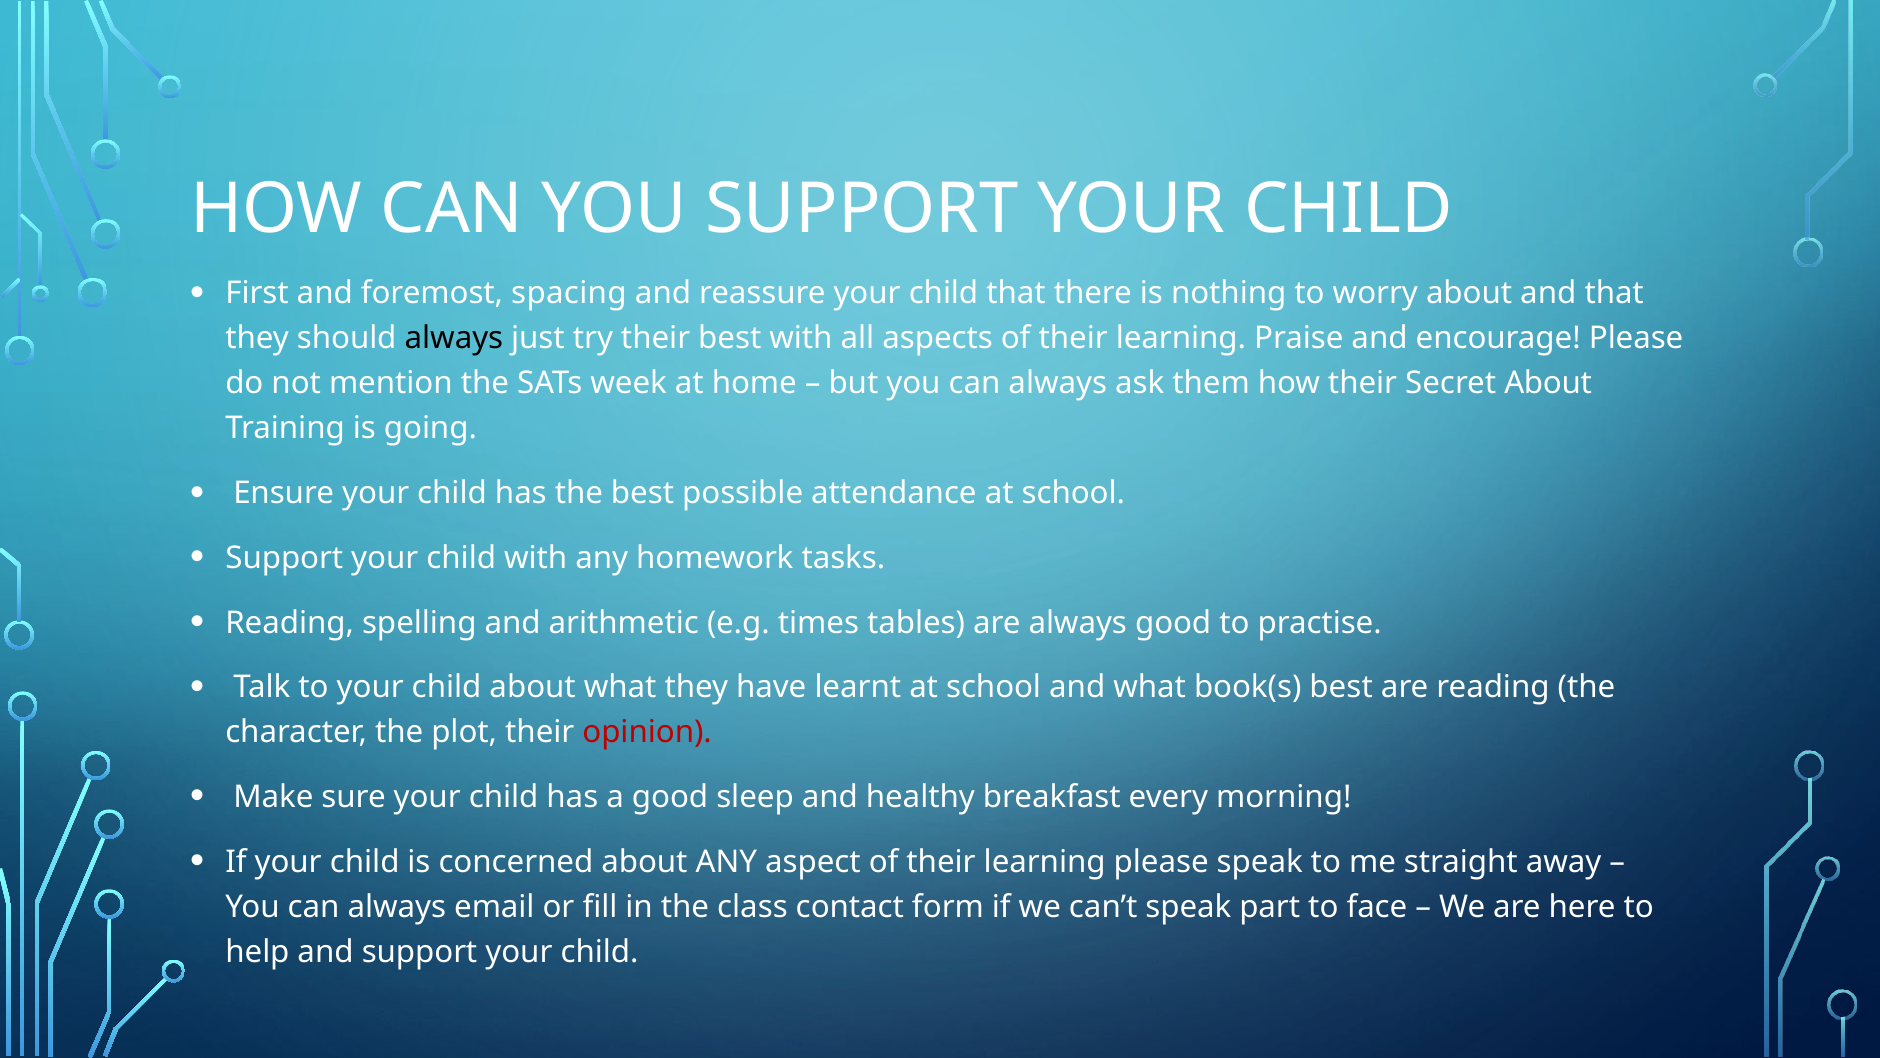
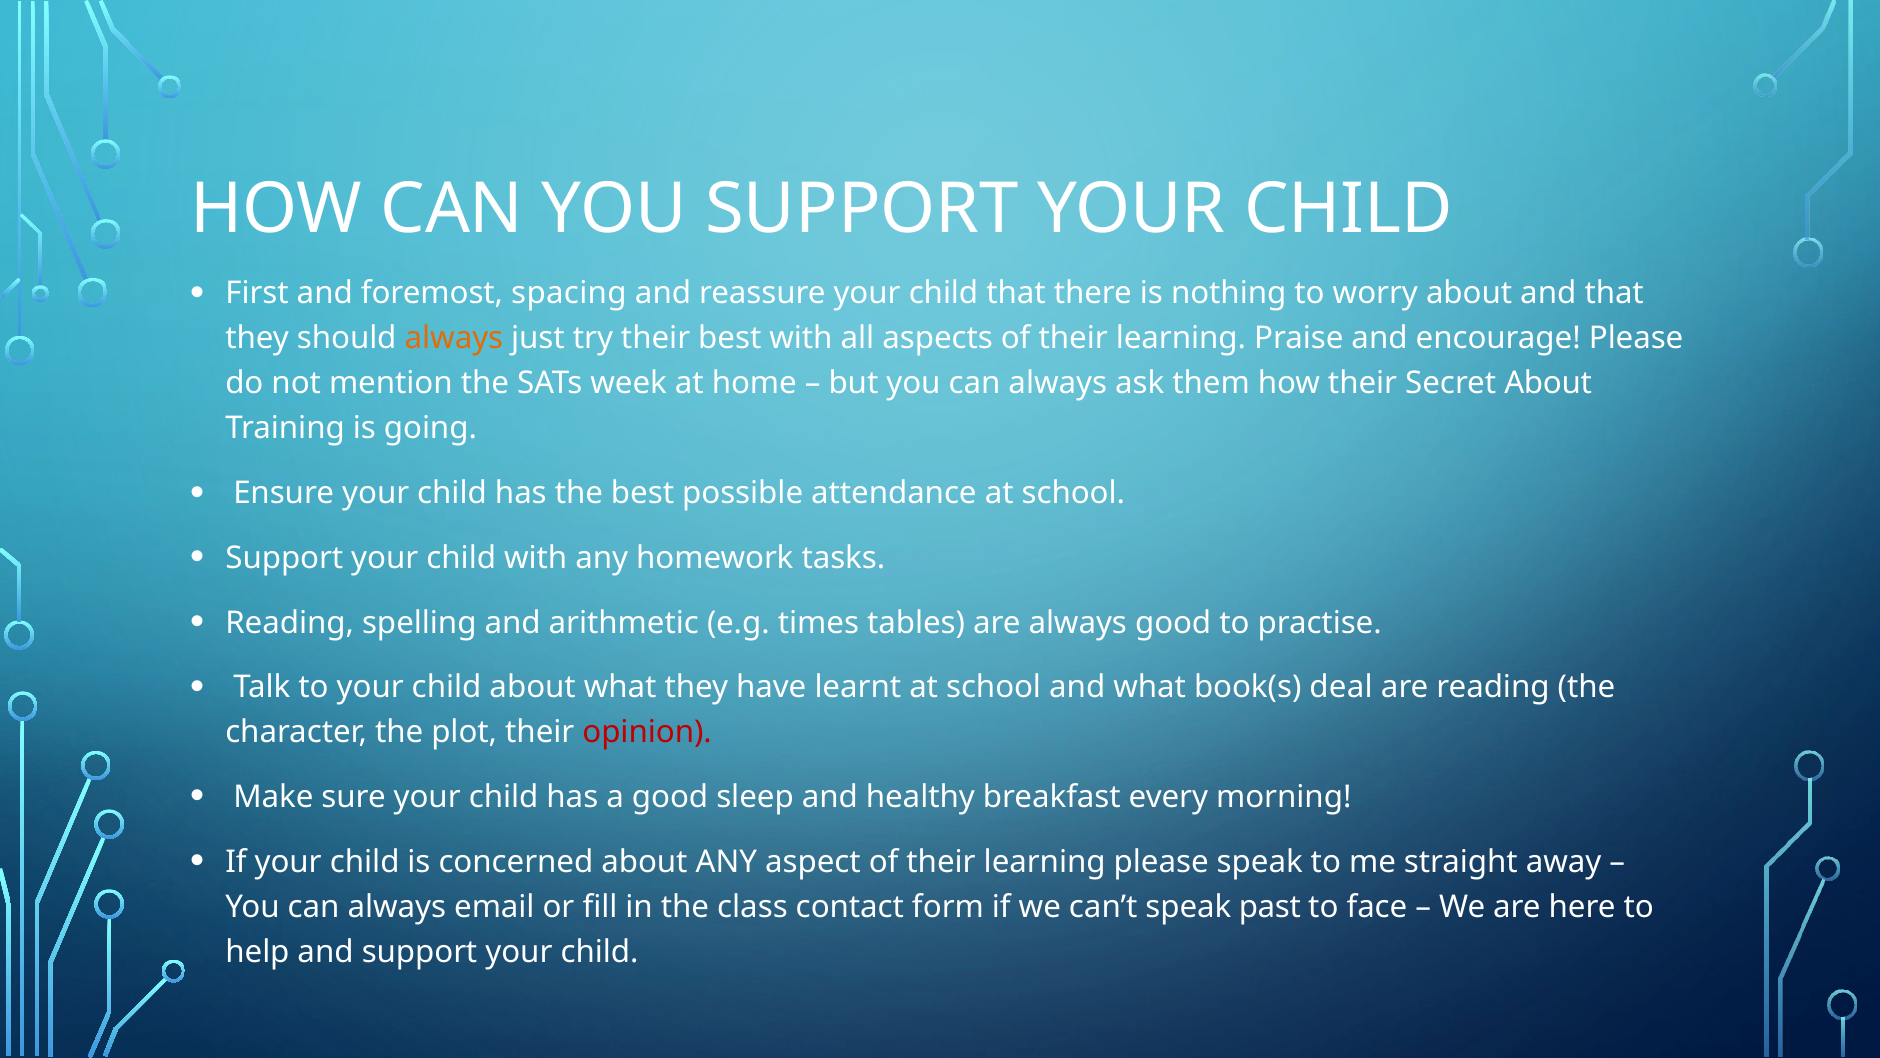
always at (454, 338) colour: black -> orange
book(s best: best -> deal
part: part -> past
